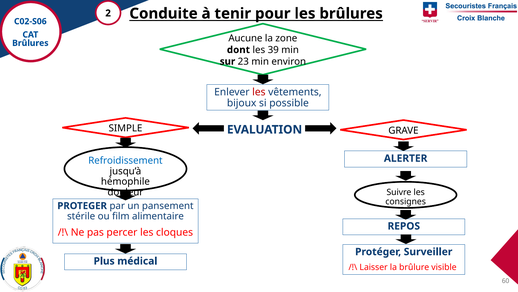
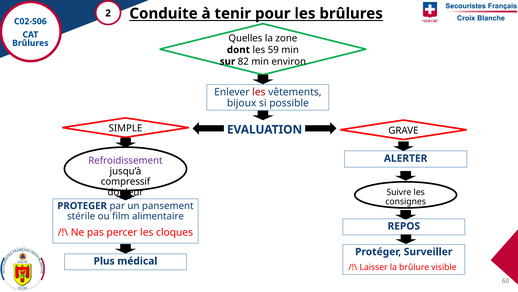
Aucune: Aucune -> Quelles
39: 39 -> 59
23: 23 -> 82
Refroidissement colour: blue -> purple
hémophile: hémophile -> compressif
